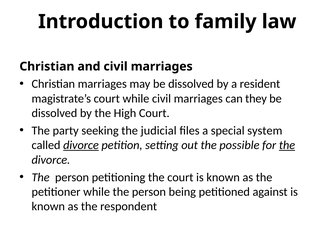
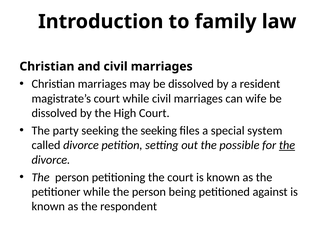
they: they -> wife
the judicial: judicial -> seeking
divorce at (81, 145) underline: present -> none
